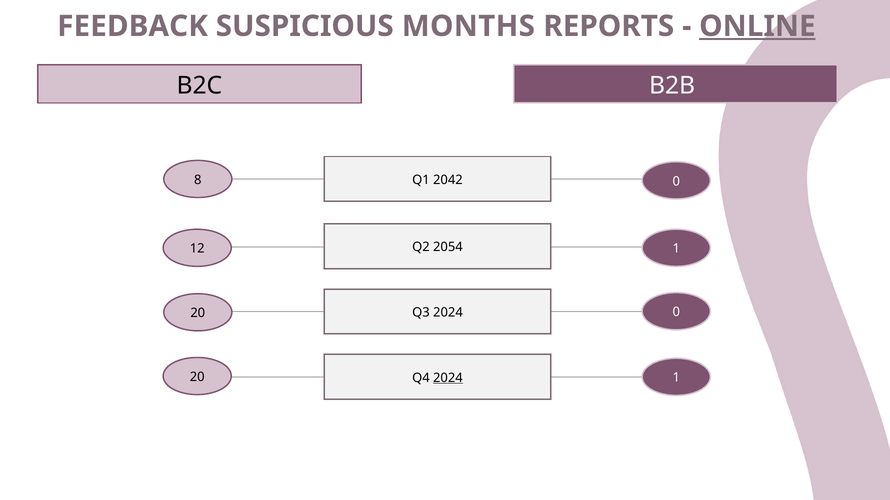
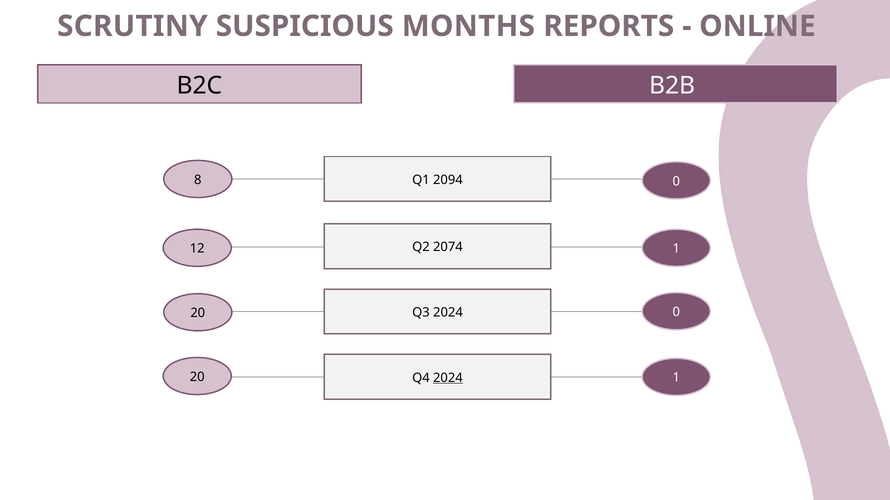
FEEDBACK: FEEDBACK -> SCRUTINY
ONLINE underline: present -> none
2042: 2042 -> 2094
2054: 2054 -> 2074
